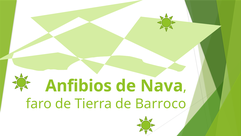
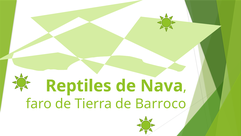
Anfibios: Anfibios -> Reptiles
